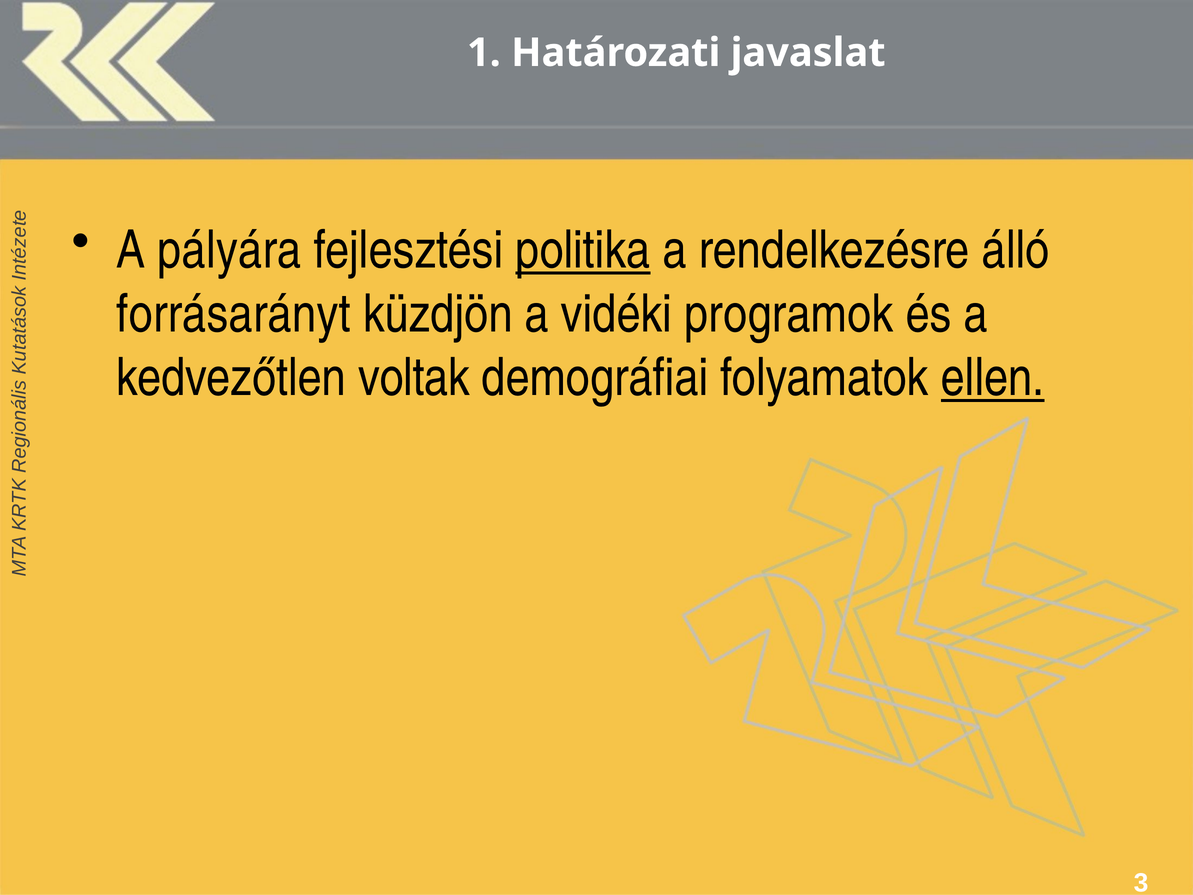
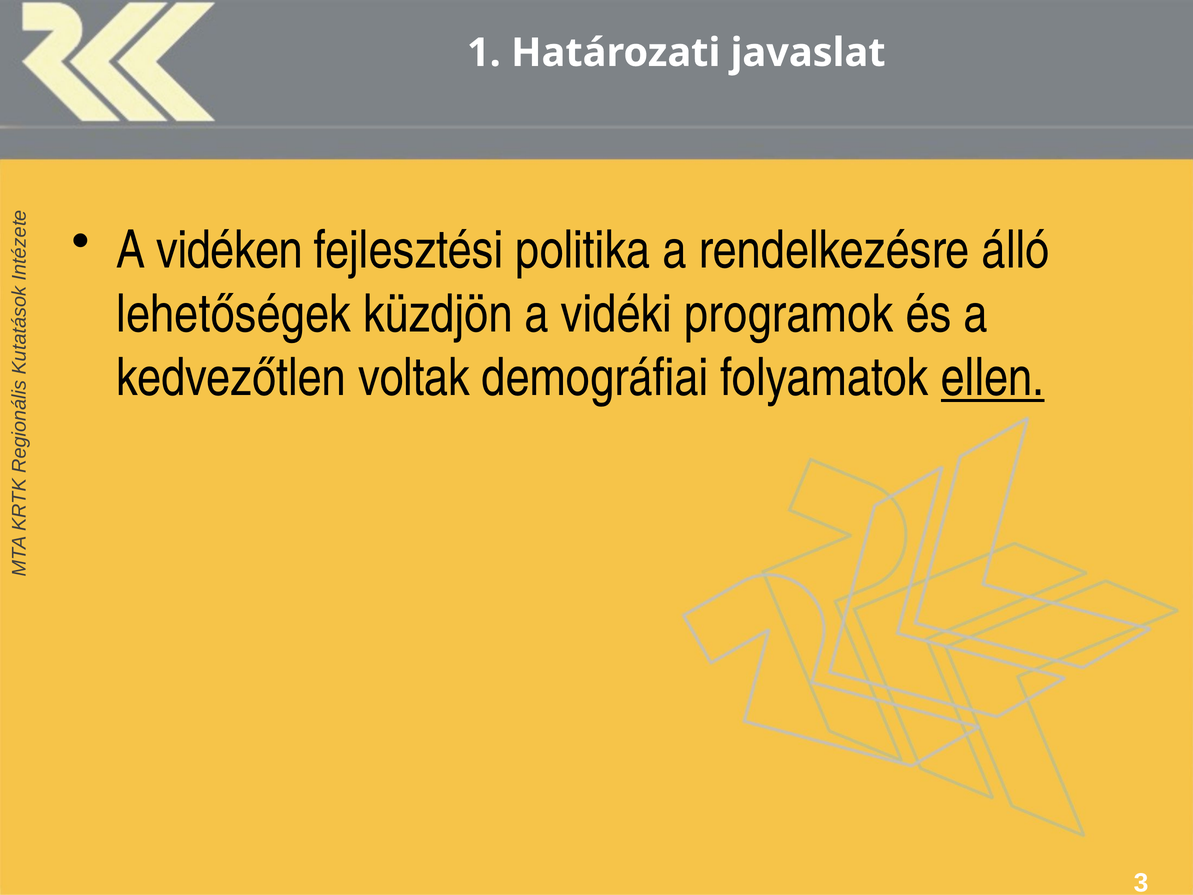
pályára: pályára -> vidéken
politika underline: present -> none
forrásarányt: forrásarányt -> lehetőségek
